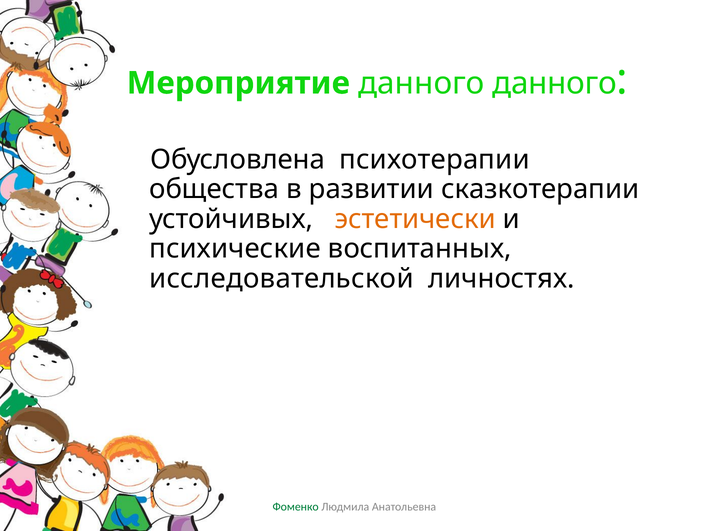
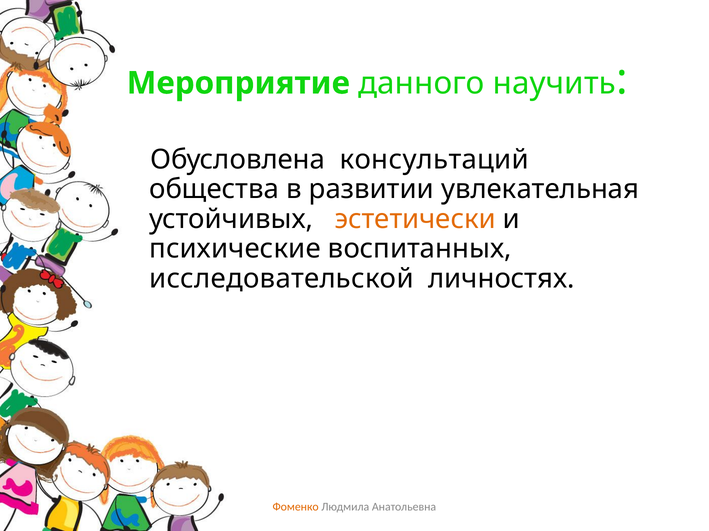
данного данного: данного -> научить
психотерапии: психотерапии -> консультаций
сказкотерапии: сказкотерапии -> увлекательная
Фоменко colour: green -> orange
